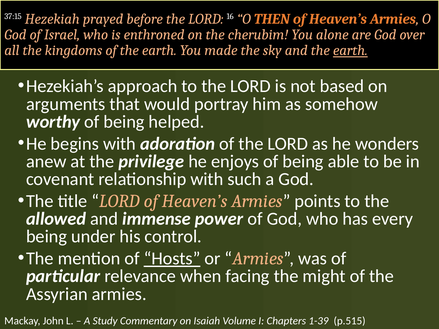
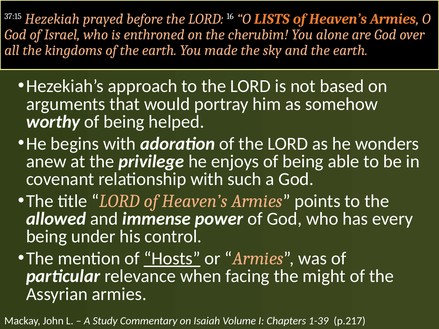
THEN: THEN -> LISTS
earth at (350, 50) underline: present -> none
p.515: p.515 -> p.217
